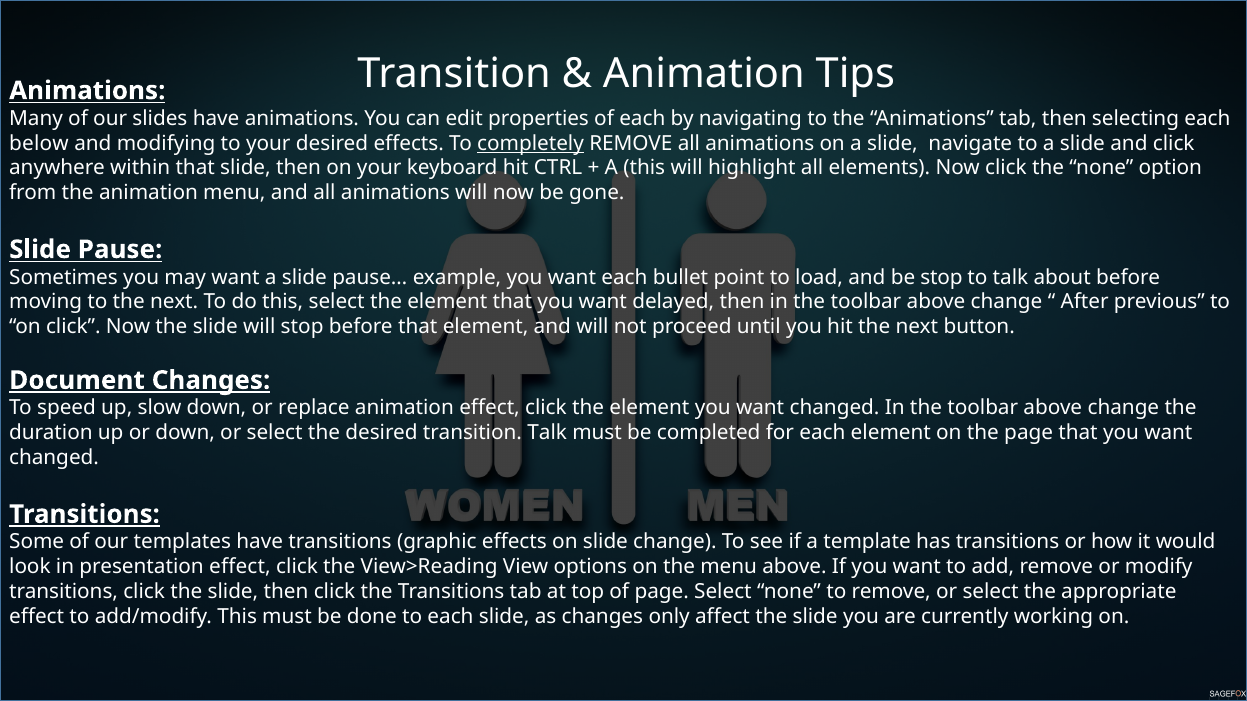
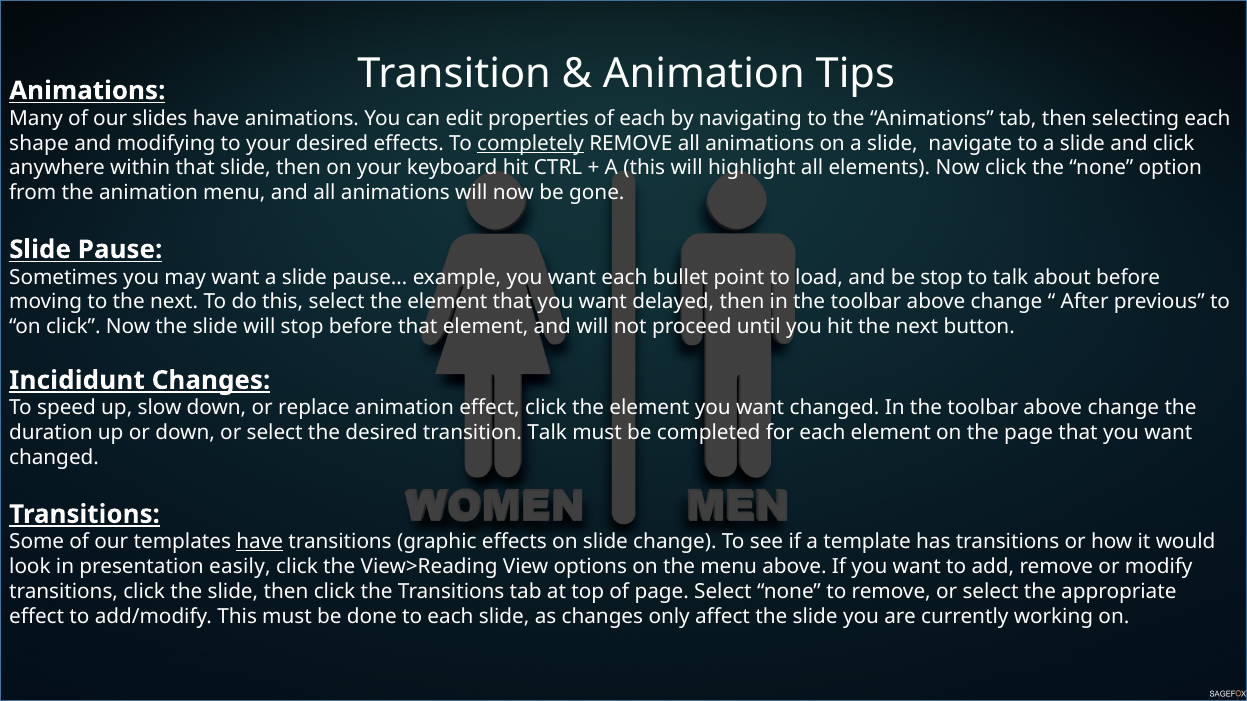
below: below -> shape
Document: Document -> Incididunt
have at (260, 542) underline: none -> present
presentation effect: effect -> easily
